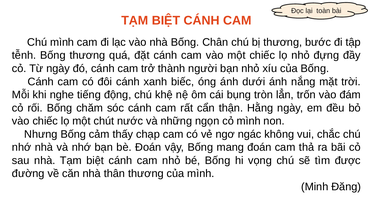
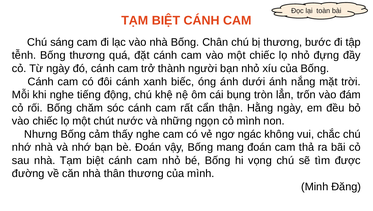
Chú mình: mình -> sáng
thấy chạp: chạp -> nghe
